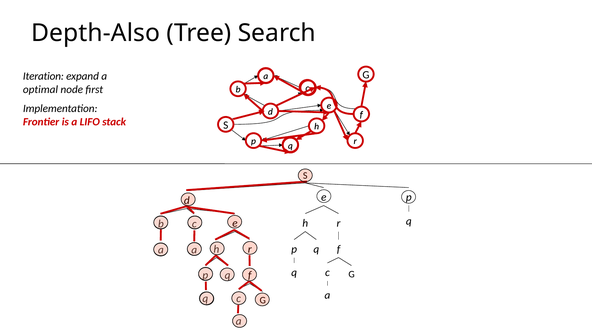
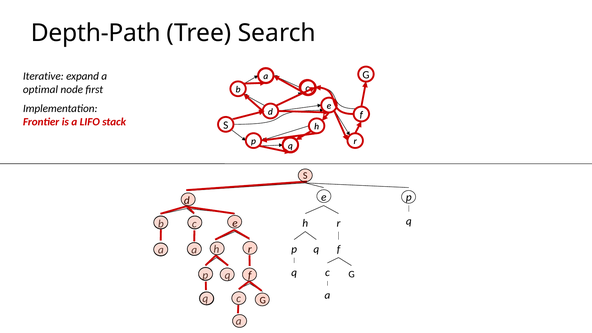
Depth-Also: Depth-Also -> Depth-Path
Iteration: Iteration -> Iterative
